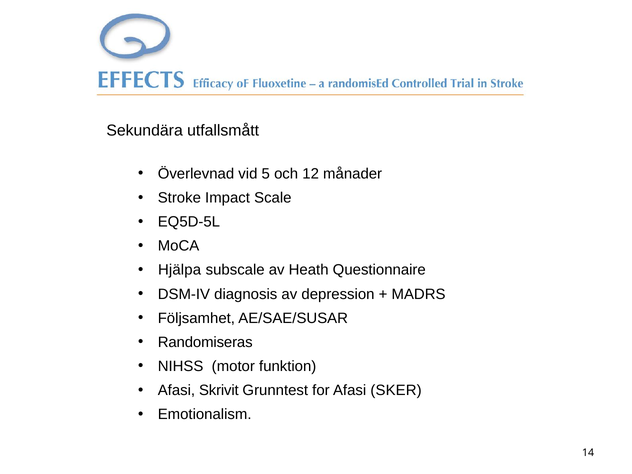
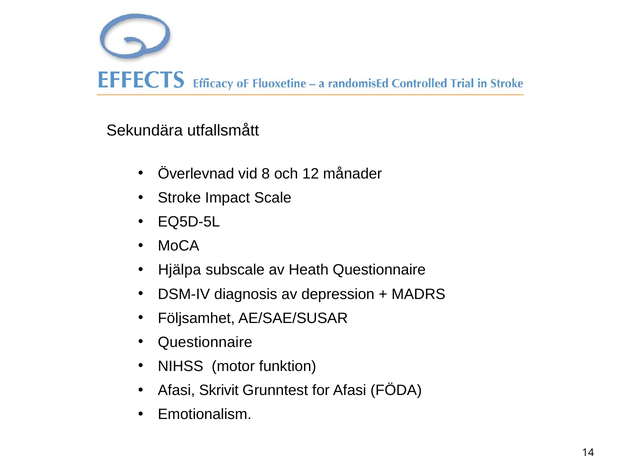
5: 5 -> 8
Randomiseras at (205, 342): Randomiseras -> Questionnaire
SKER: SKER -> FÖDA
